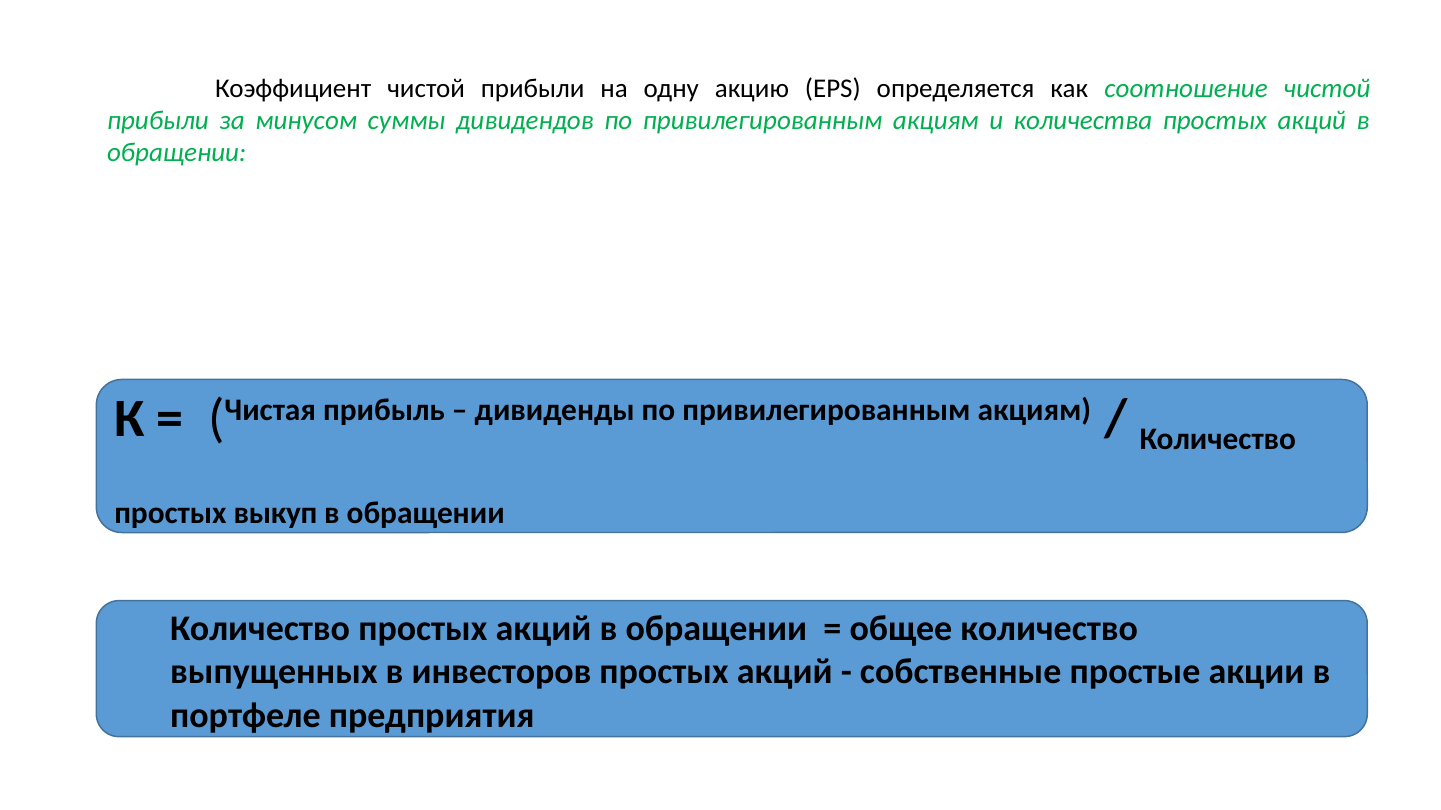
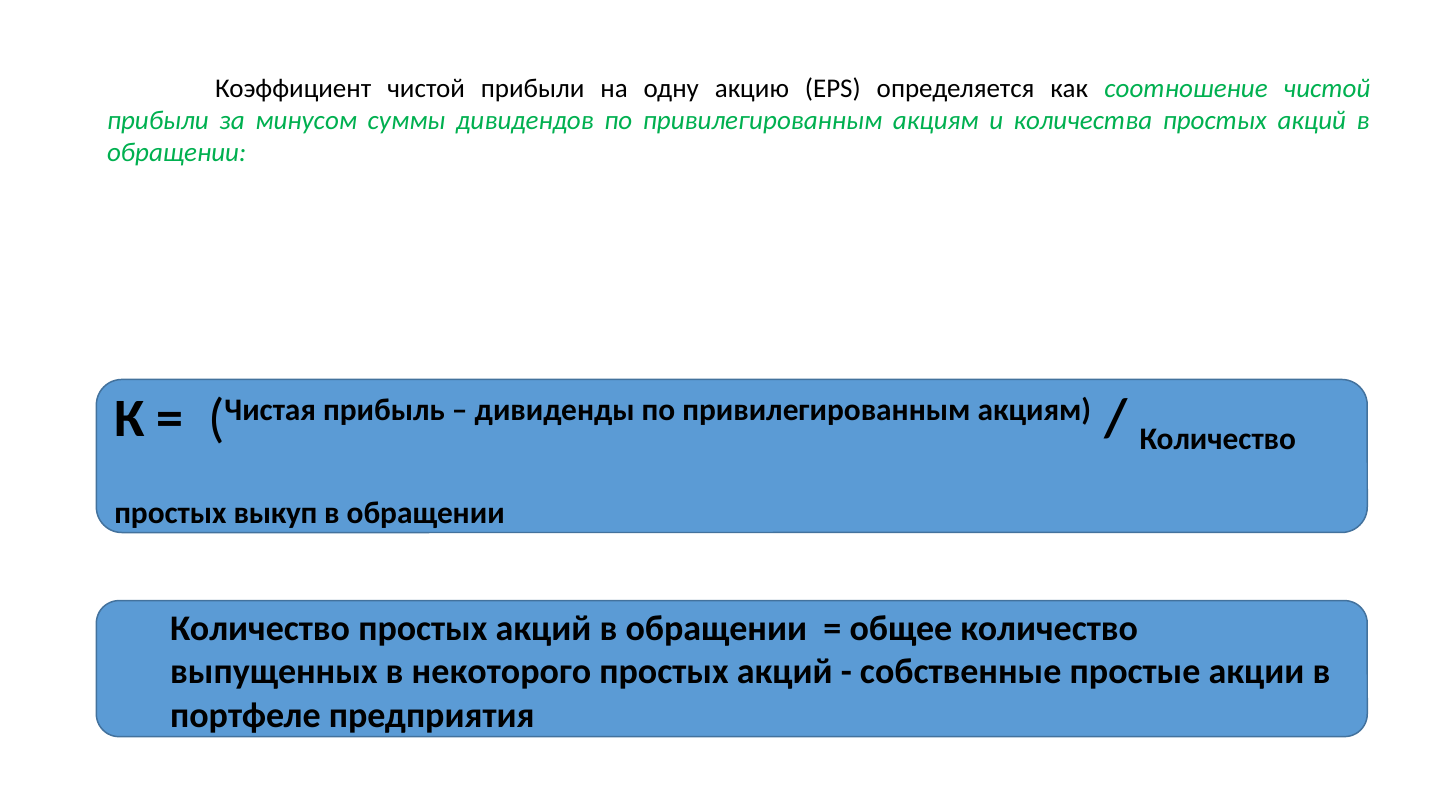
инвесторов: инвесторов -> некоторого
